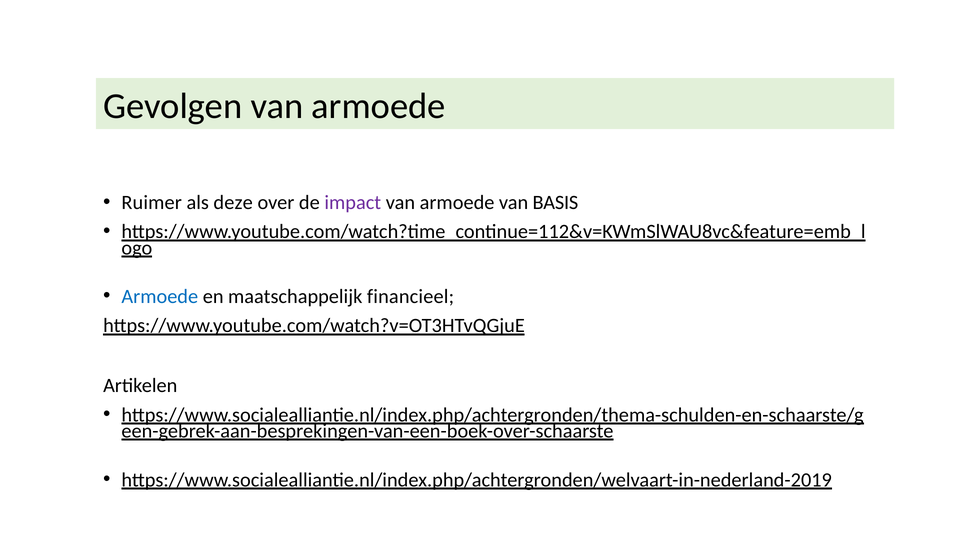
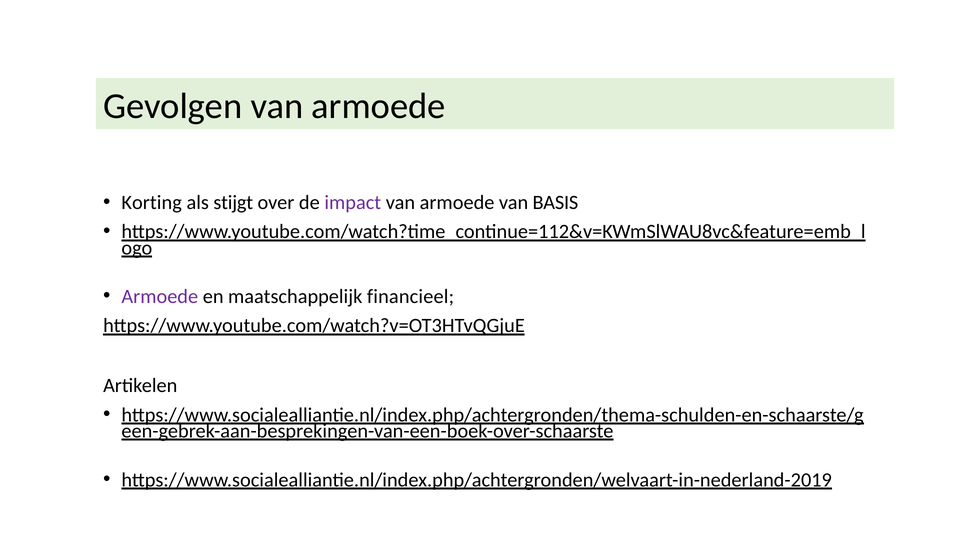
Ruimer: Ruimer -> Korting
deze: deze -> stijgt
Armoede at (160, 297) colour: blue -> purple
